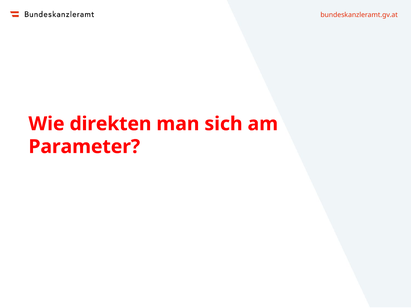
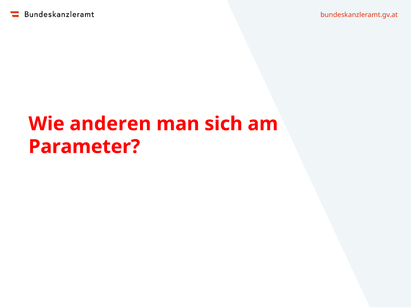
direkten: direkten -> anderen
